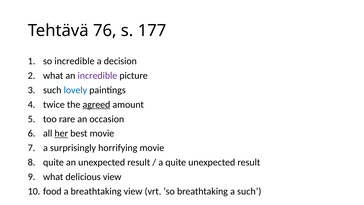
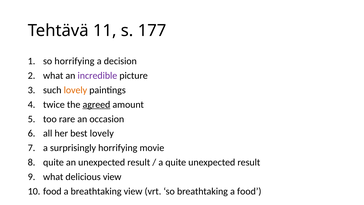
76: 76 -> 11
so incredible: incredible -> horrifying
lovely at (75, 90) colour: blue -> orange
her underline: present -> none
best movie: movie -> lovely
a such: such -> food
